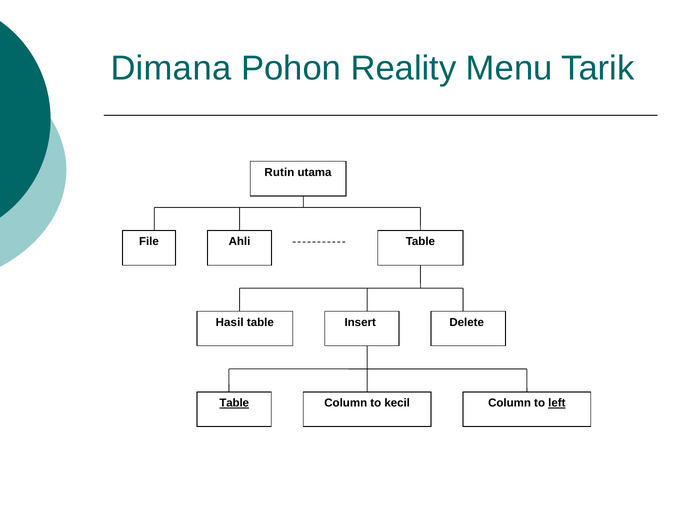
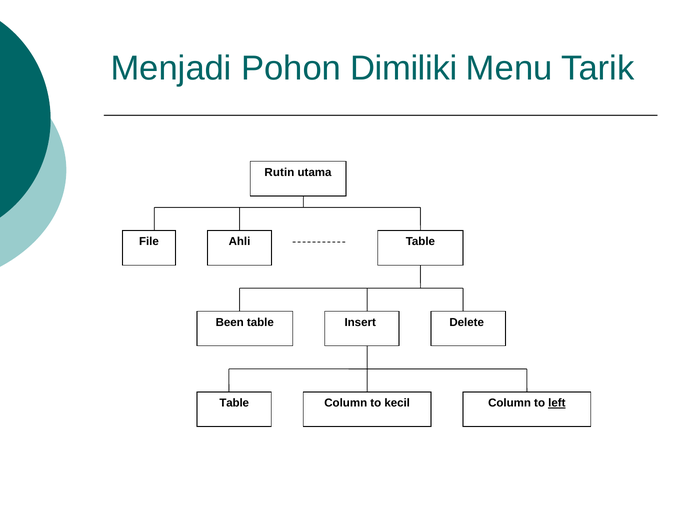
Dimana: Dimana -> Menjadi
Reality: Reality -> Dimiliki
Hasil: Hasil -> Been
Table at (234, 403) underline: present -> none
